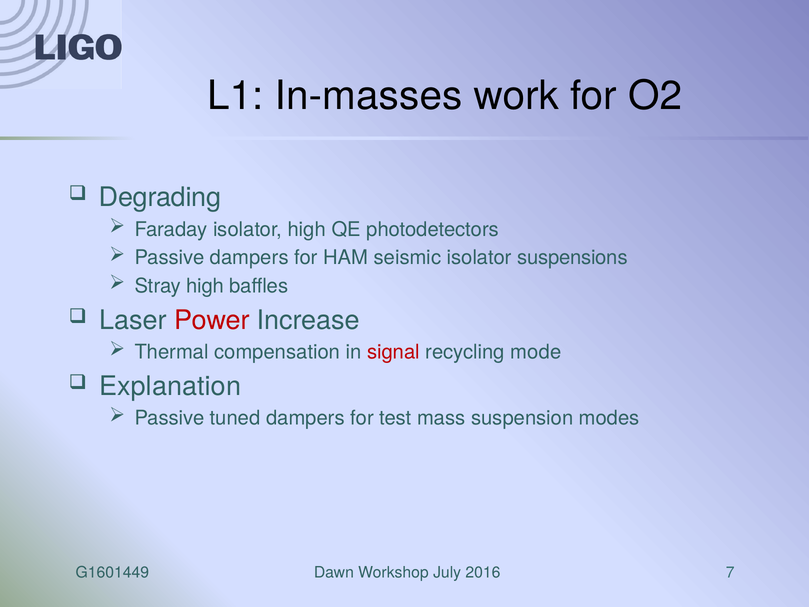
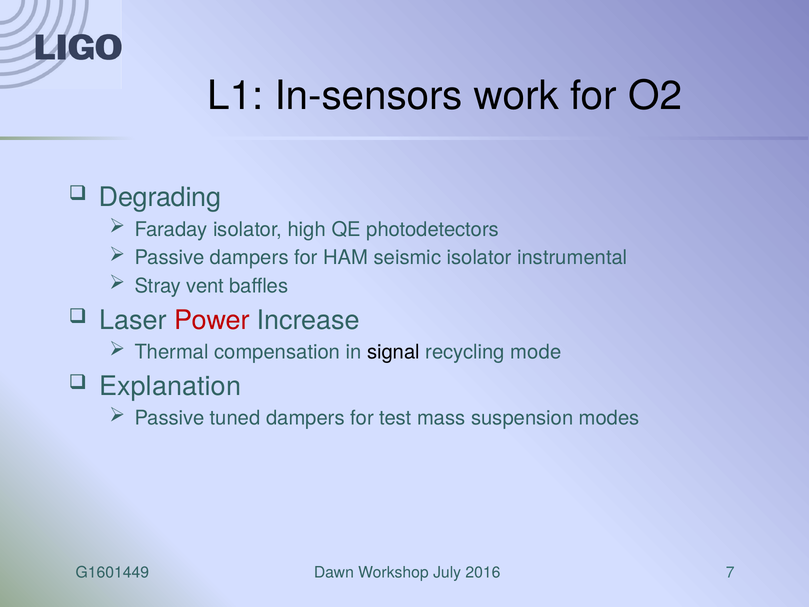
In-masses: In-masses -> In-sensors
suspensions: suspensions -> instrumental
Stray high: high -> vent
signal colour: red -> black
